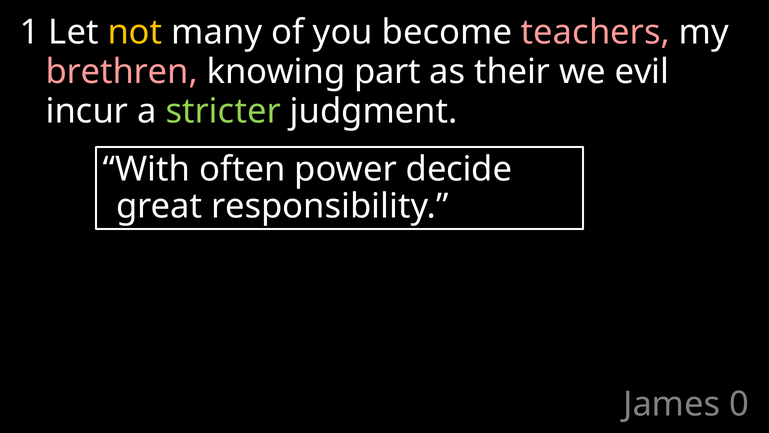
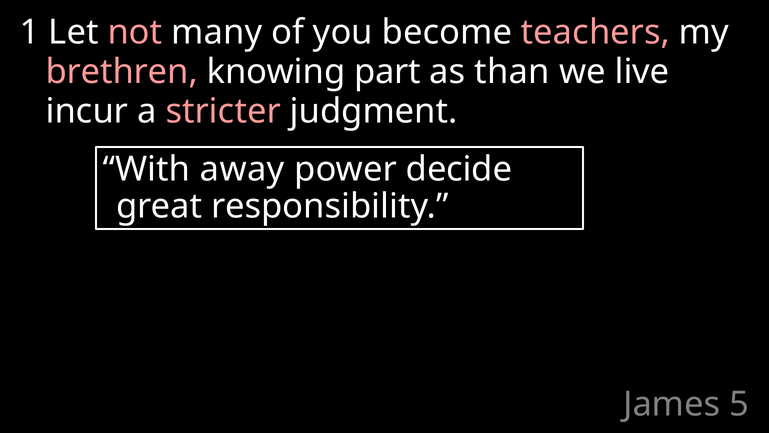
not colour: yellow -> pink
their: their -> than
evil: evil -> live
stricter colour: light green -> pink
often: often -> away
0: 0 -> 5
